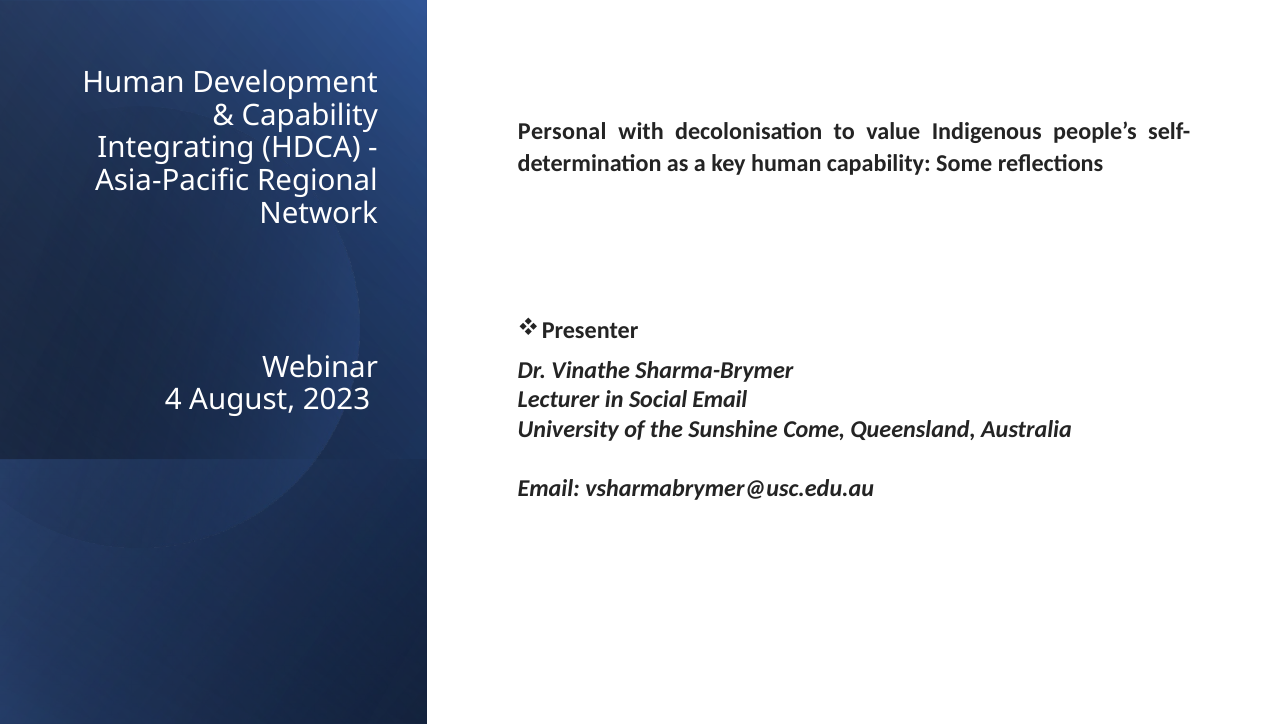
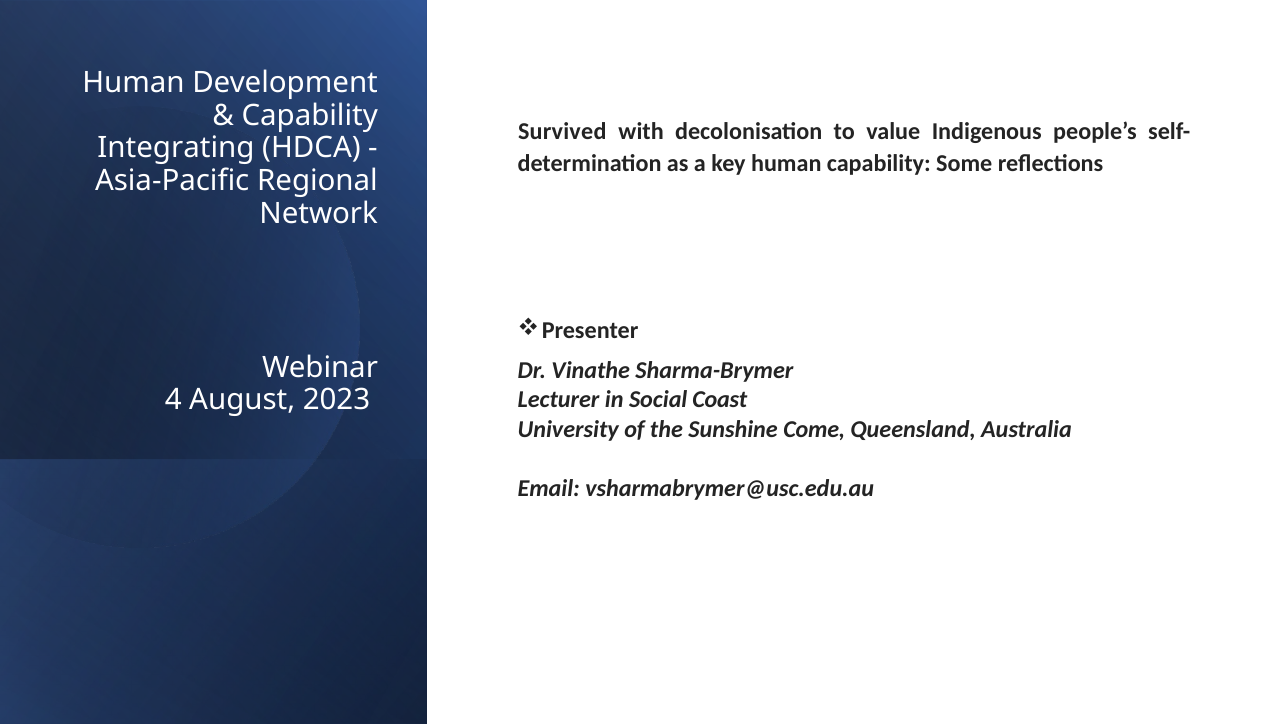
Personal: Personal -> Survived
Social Email: Email -> Coast
